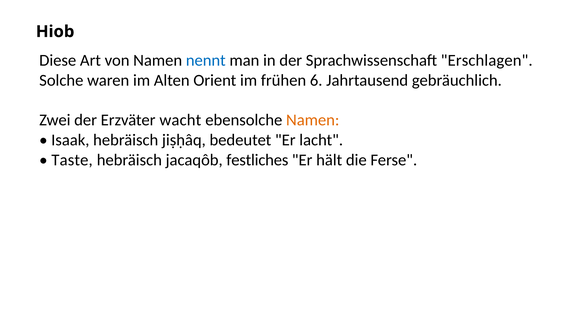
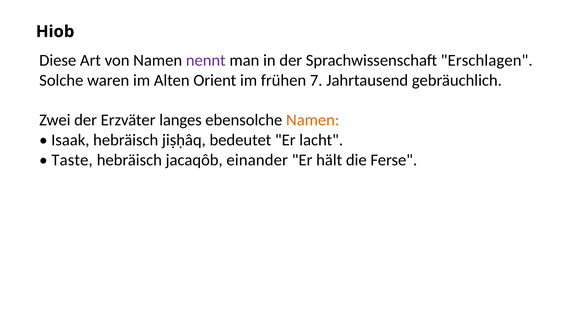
nennt colour: blue -> purple
6: 6 -> 7
wacht: wacht -> langes
festliches: festliches -> einander
